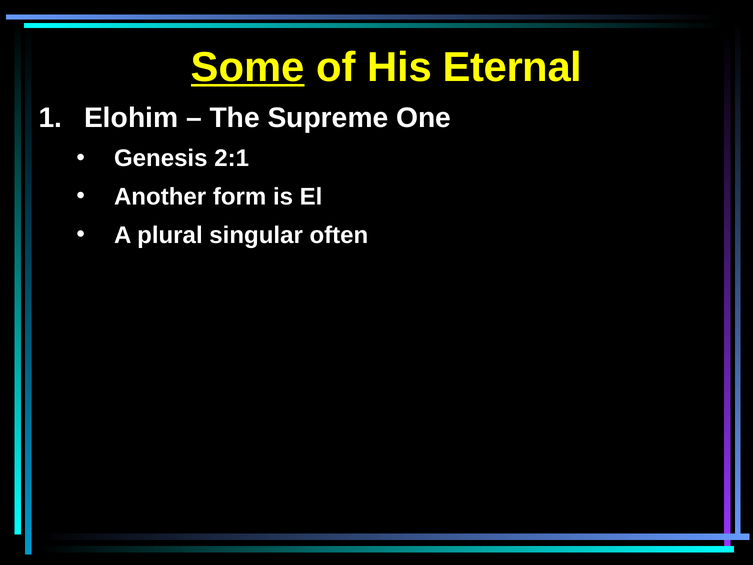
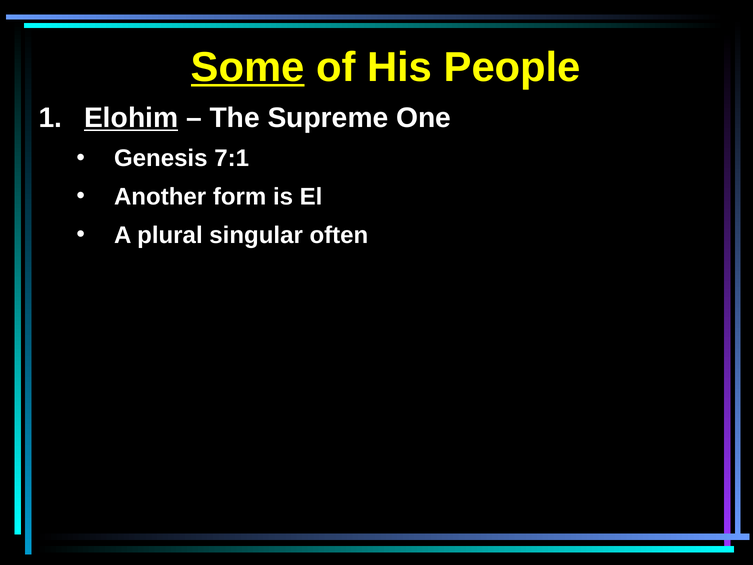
Eternal: Eternal -> People
Elohim underline: none -> present
2:1: 2:1 -> 7:1
